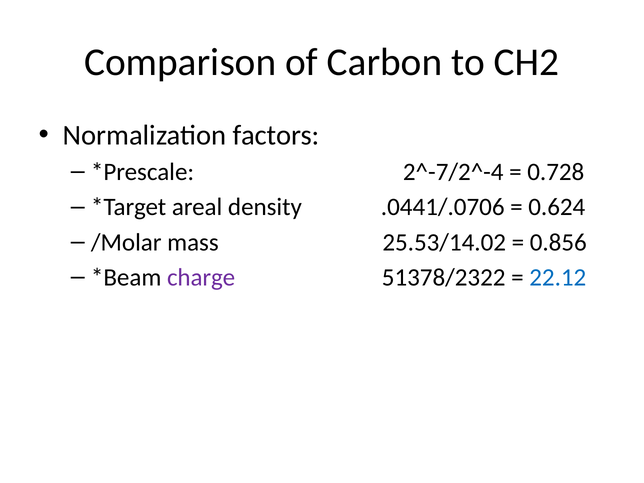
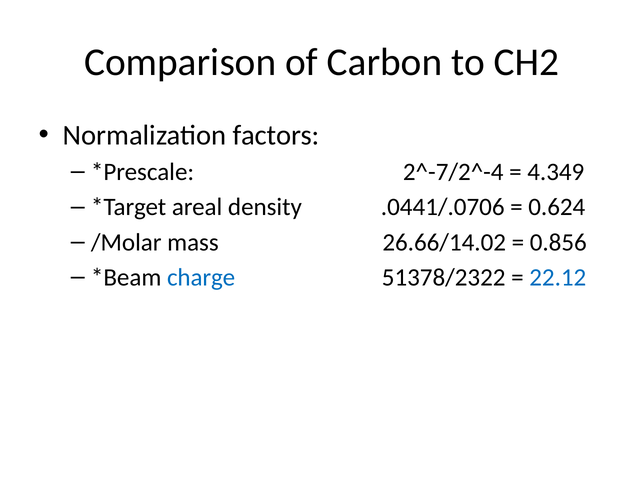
0.728: 0.728 -> 4.349
25.53/14.02: 25.53/14.02 -> 26.66/14.02
charge colour: purple -> blue
